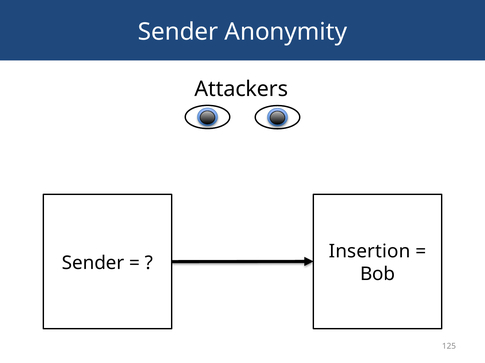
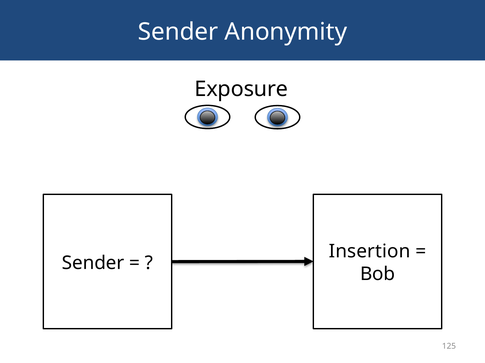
Attackers: Attackers -> Exposure
